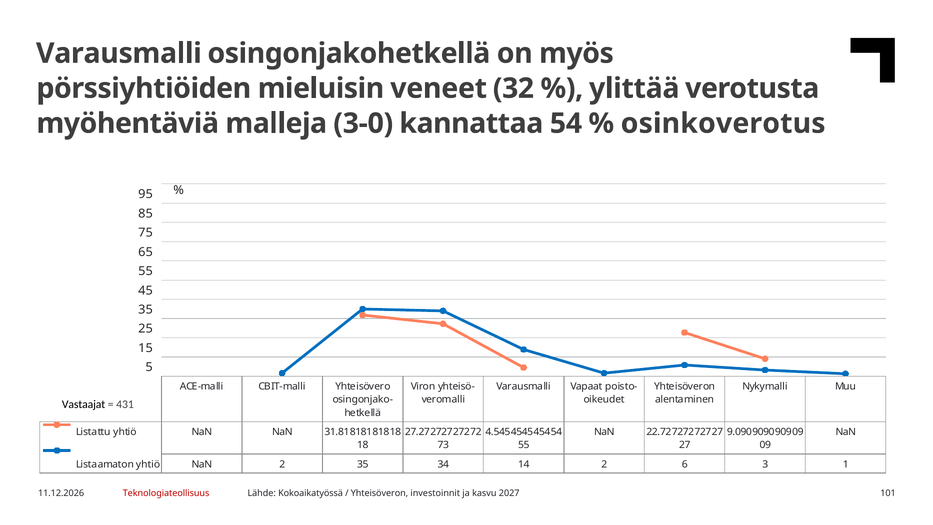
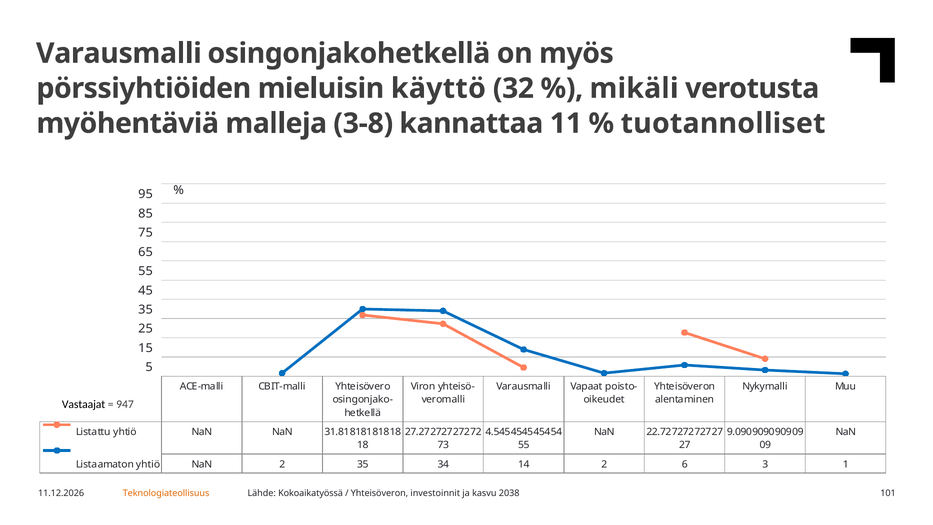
veneet: veneet -> käyttö
ylittää: ylittää -> mikäli
3-0: 3-0 -> 3-8
54: 54 -> 11
osinkoverotus: osinkoverotus -> tuotannolliset
431: 431 -> 947
Teknologiateollisuus colour: red -> orange
2027: 2027 -> 2038
